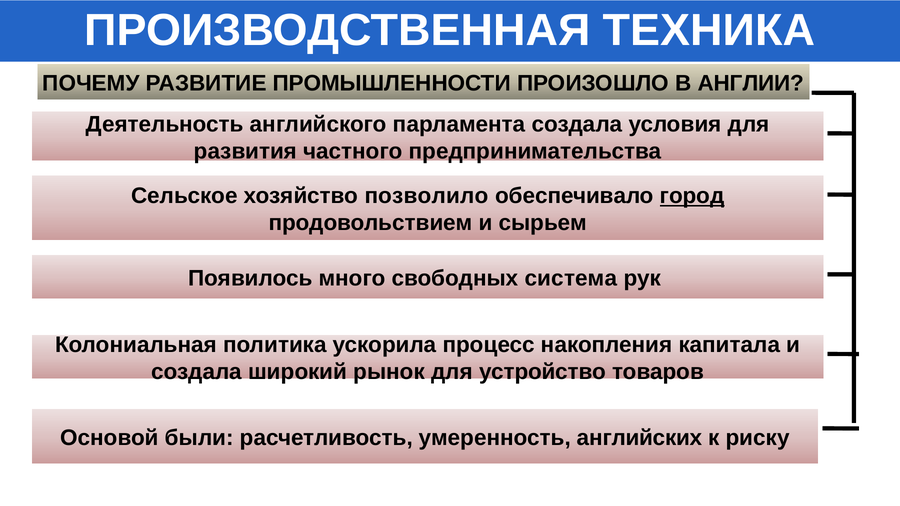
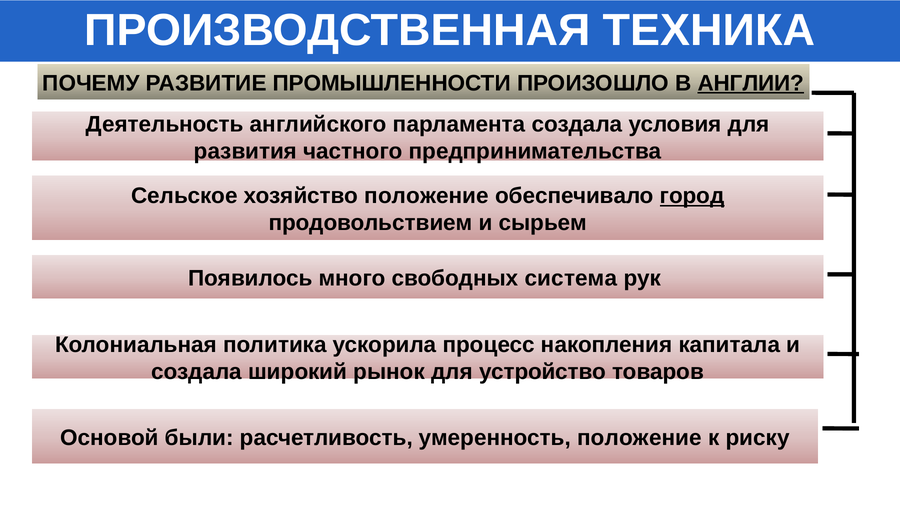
АНГЛИИ underline: none -> present
хозяйство позволило: позволило -> положение
умеренность английских: английских -> положение
